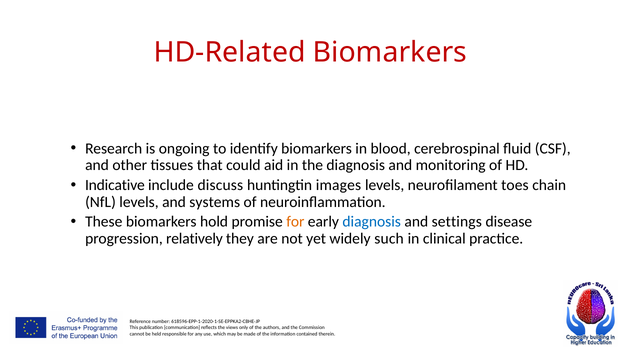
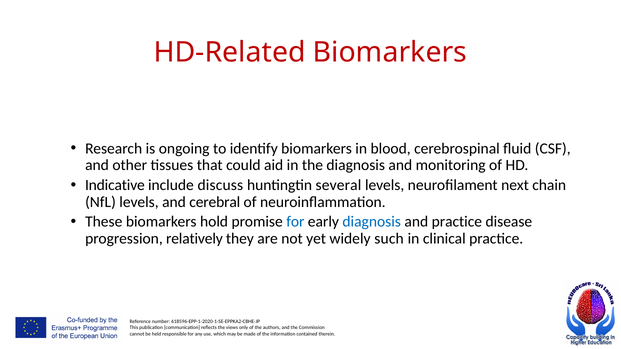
images: images -> several
toes: toes -> next
systems: systems -> cerebral
for at (295, 222) colour: orange -> blue
and settings: settings -> practice
